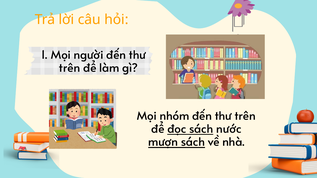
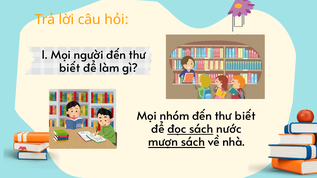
trên at (70, 68): trên -> biết
trên at (245, 116): trên -> biết
